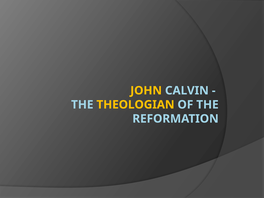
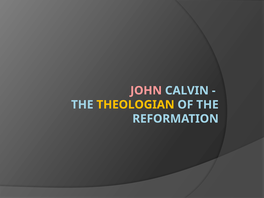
JOHN colour: yellow -> pink
